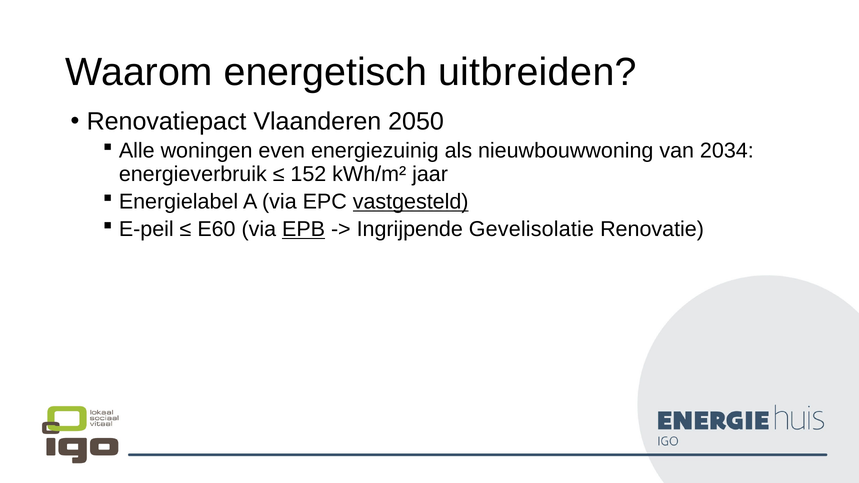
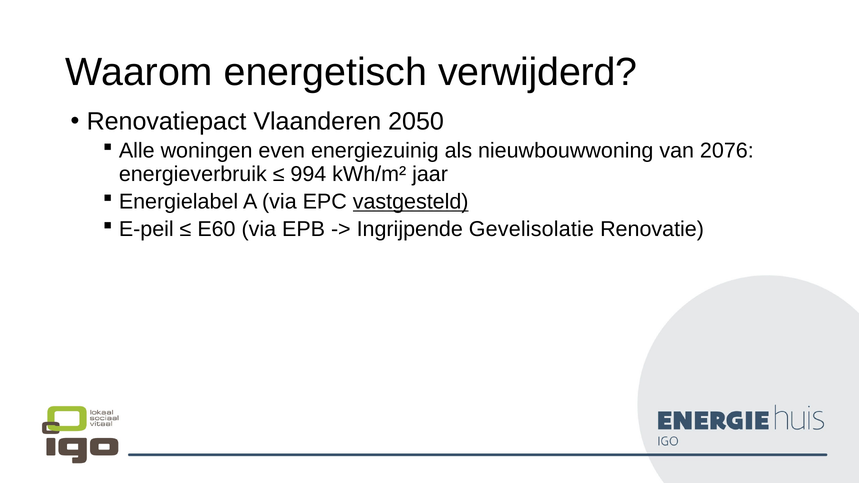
uitbreiden: uitbreiden -> verwijderd
2034: 2034 -> 2076
152: 152 -> 994
EPB underline: present -> none
